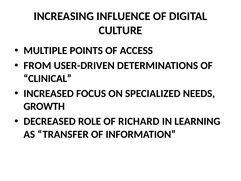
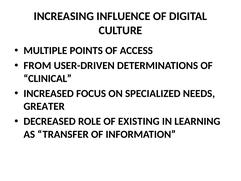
GROWTH: GROWTH -> GREATER
RICHARD: RICHARD -> EXISTING
